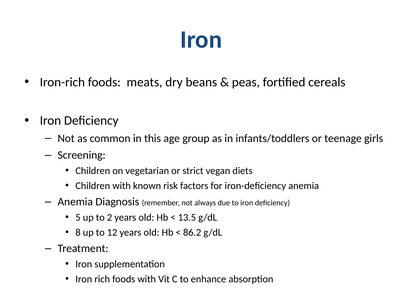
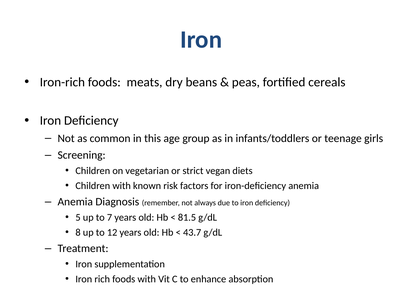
2: 2 -> 7
13.5: 13.5 -> 81.5
86.2: 86.2 -> 43.7
